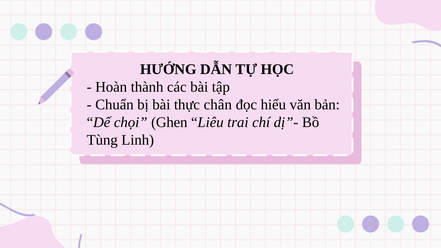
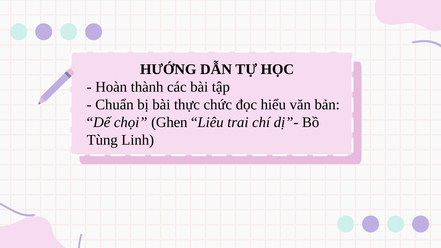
chân: chân -> chức
